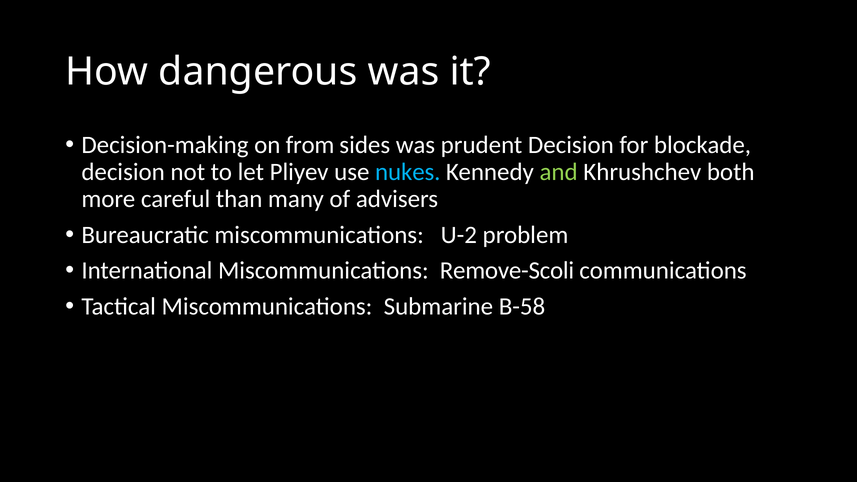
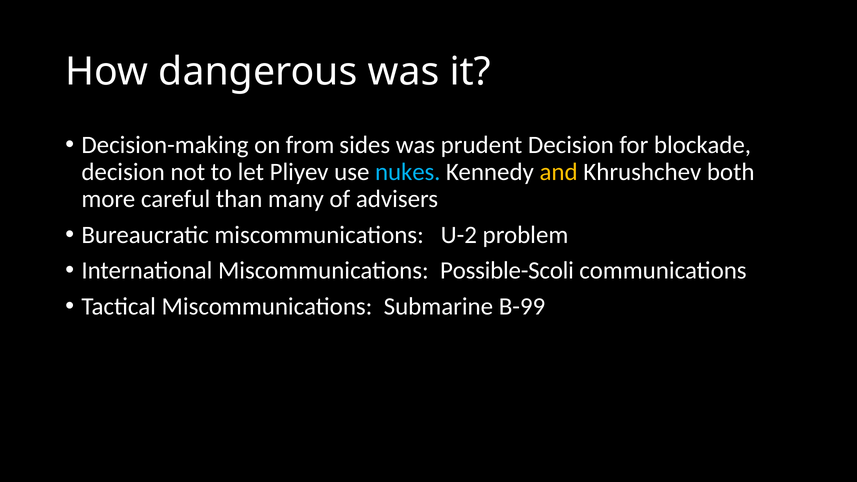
and colour: light green -> yellow
Remove-Scoli: Remove-Scoli -> Possible-Scoli
B-58: B-58 -> B-99
